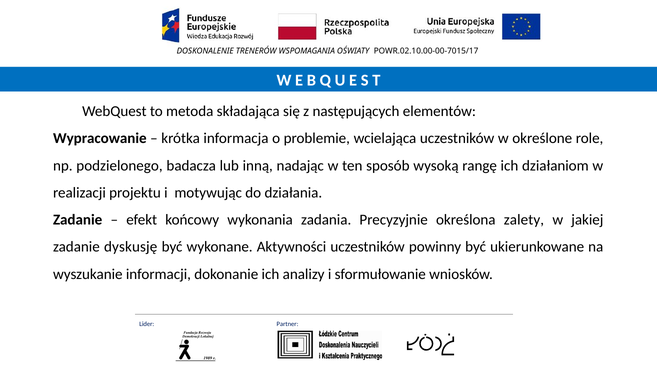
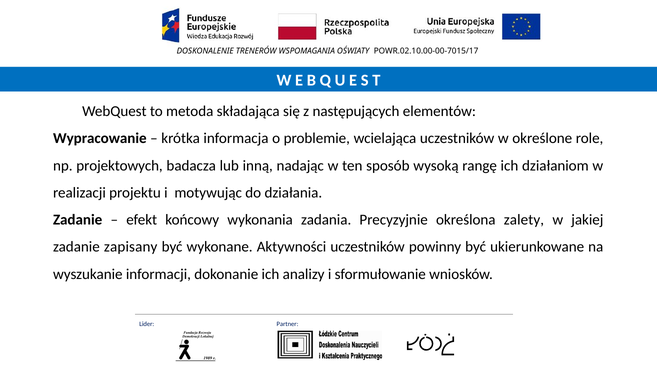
podzielonego: podzielonego -> projektowych
dyskusję: dyskusję -> zapisany
